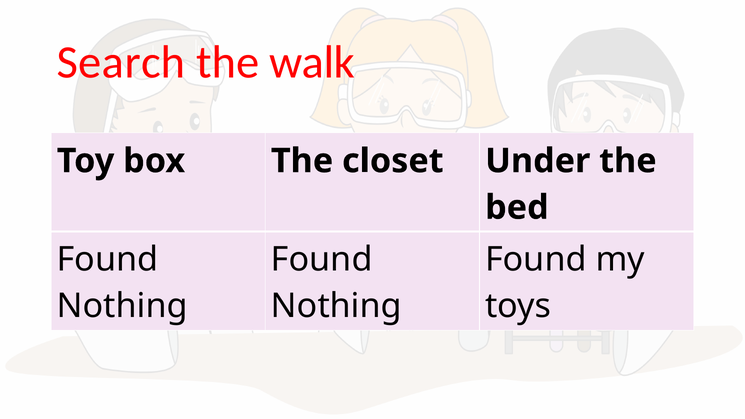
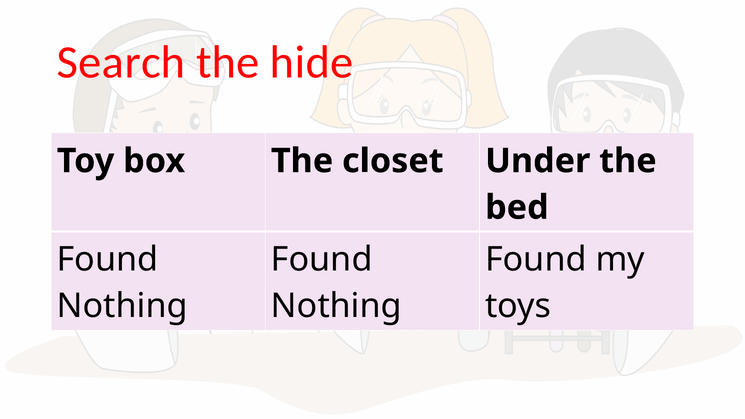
walk: walk -> hide
